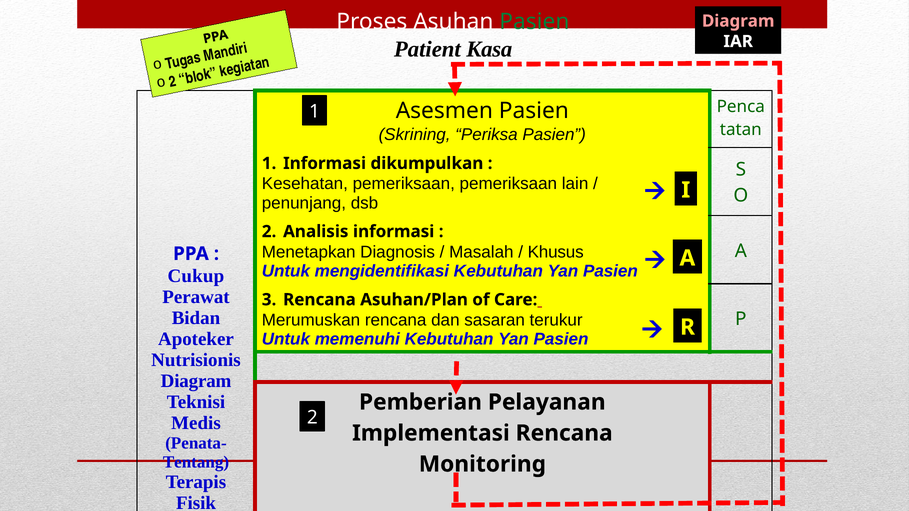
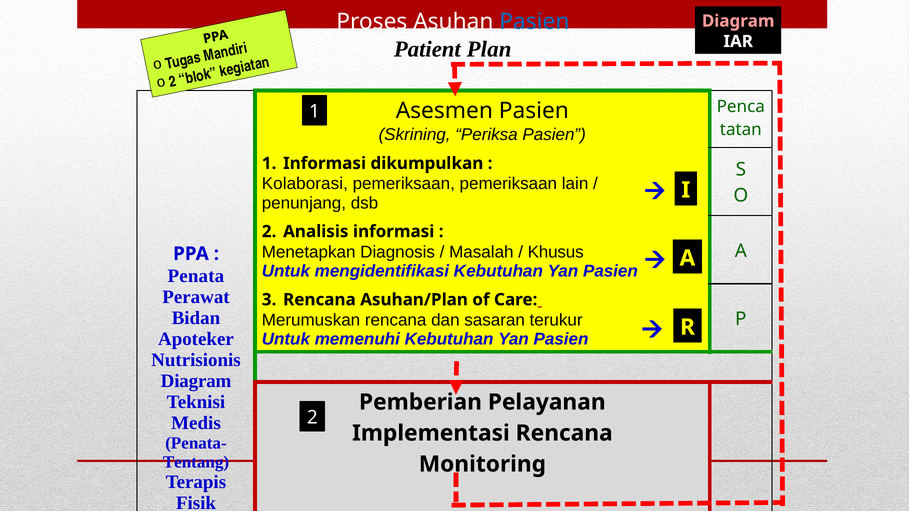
Pasien at (534, 22) colour: green -> blue
Kasa: Kasa -> Plan
Kesehatan: Kesehatan -> Kolaborasi
Cukup: Cukup -> Penata
